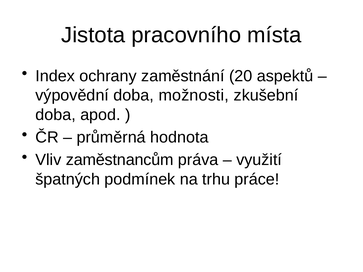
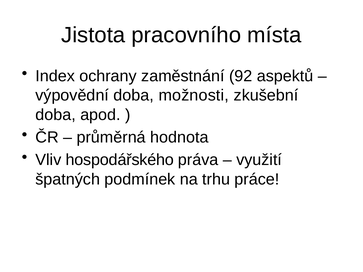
20: 20 -> 92
zaměstnancům: zaměstnancům -> hospodářského
